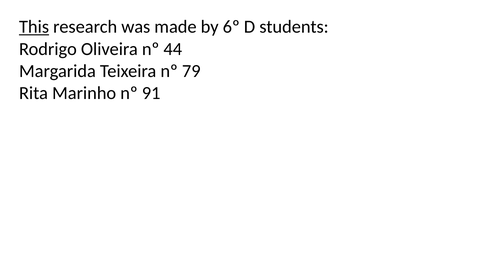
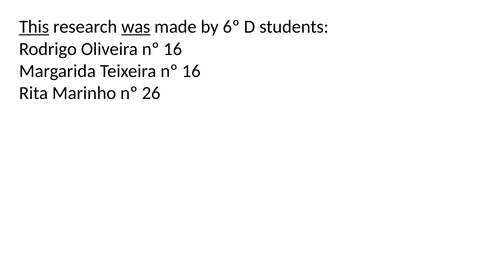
was underline: none -> present
Oliveira nº 44: 44 -> 16
Teixeira nº 79: 79 -> 16
91: 91 -> 26
